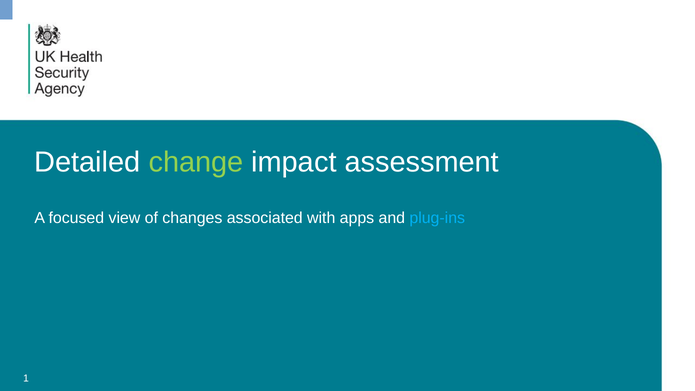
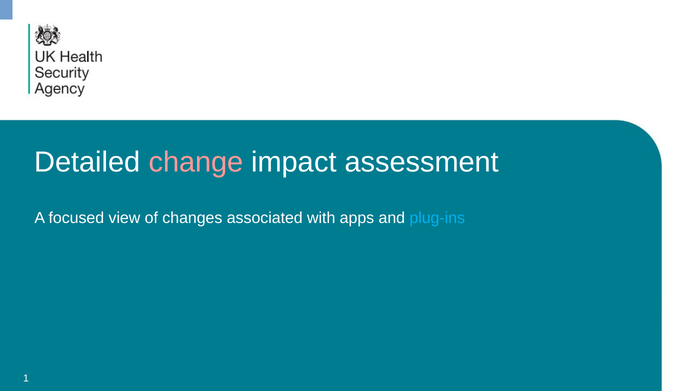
change colour: light green -> pink
